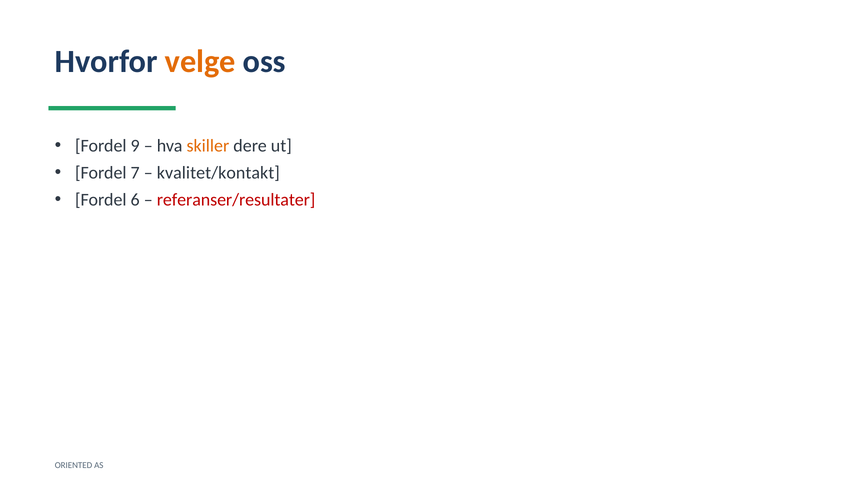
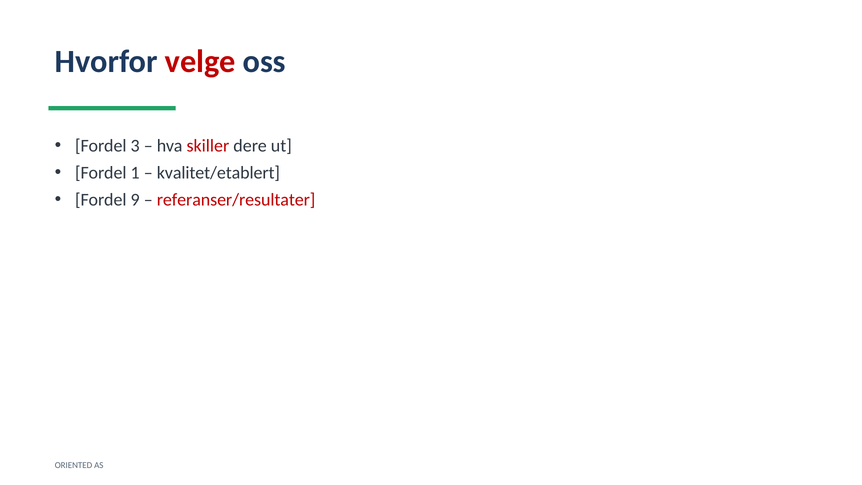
velge colour: orange -> red
9: 9 -> 3
skiller colour: orange -> red
7: 7 -> 1
kvalitet/kontakt: kvalitet/kontakt -> kvalitet/etablert
6: 6 -> 9
